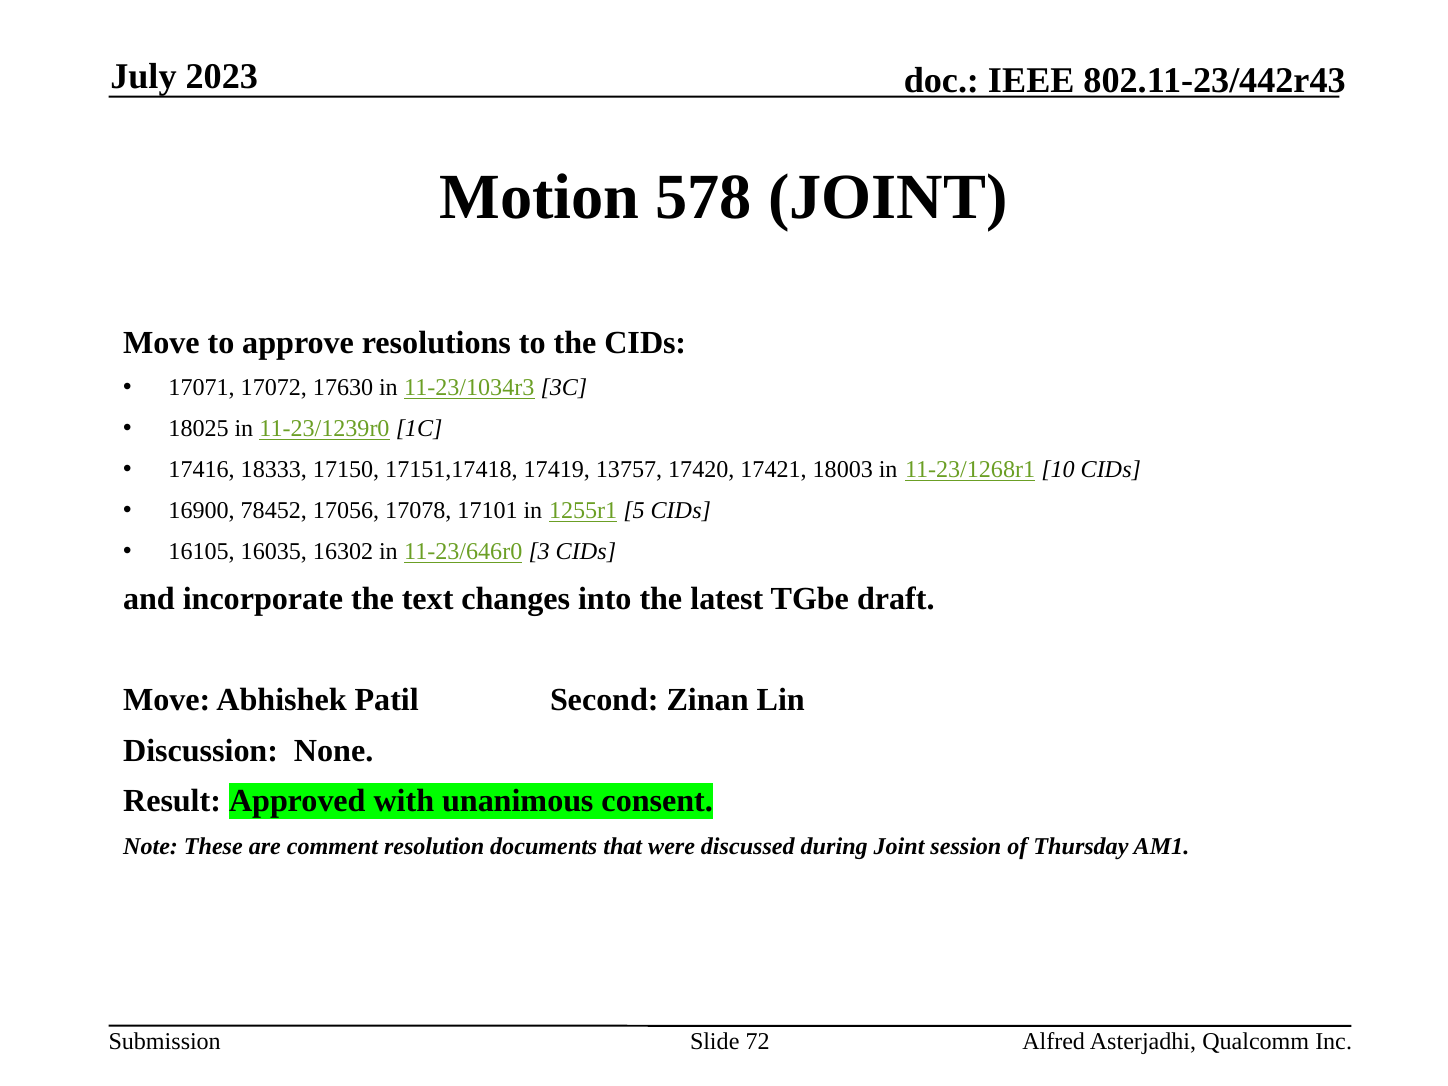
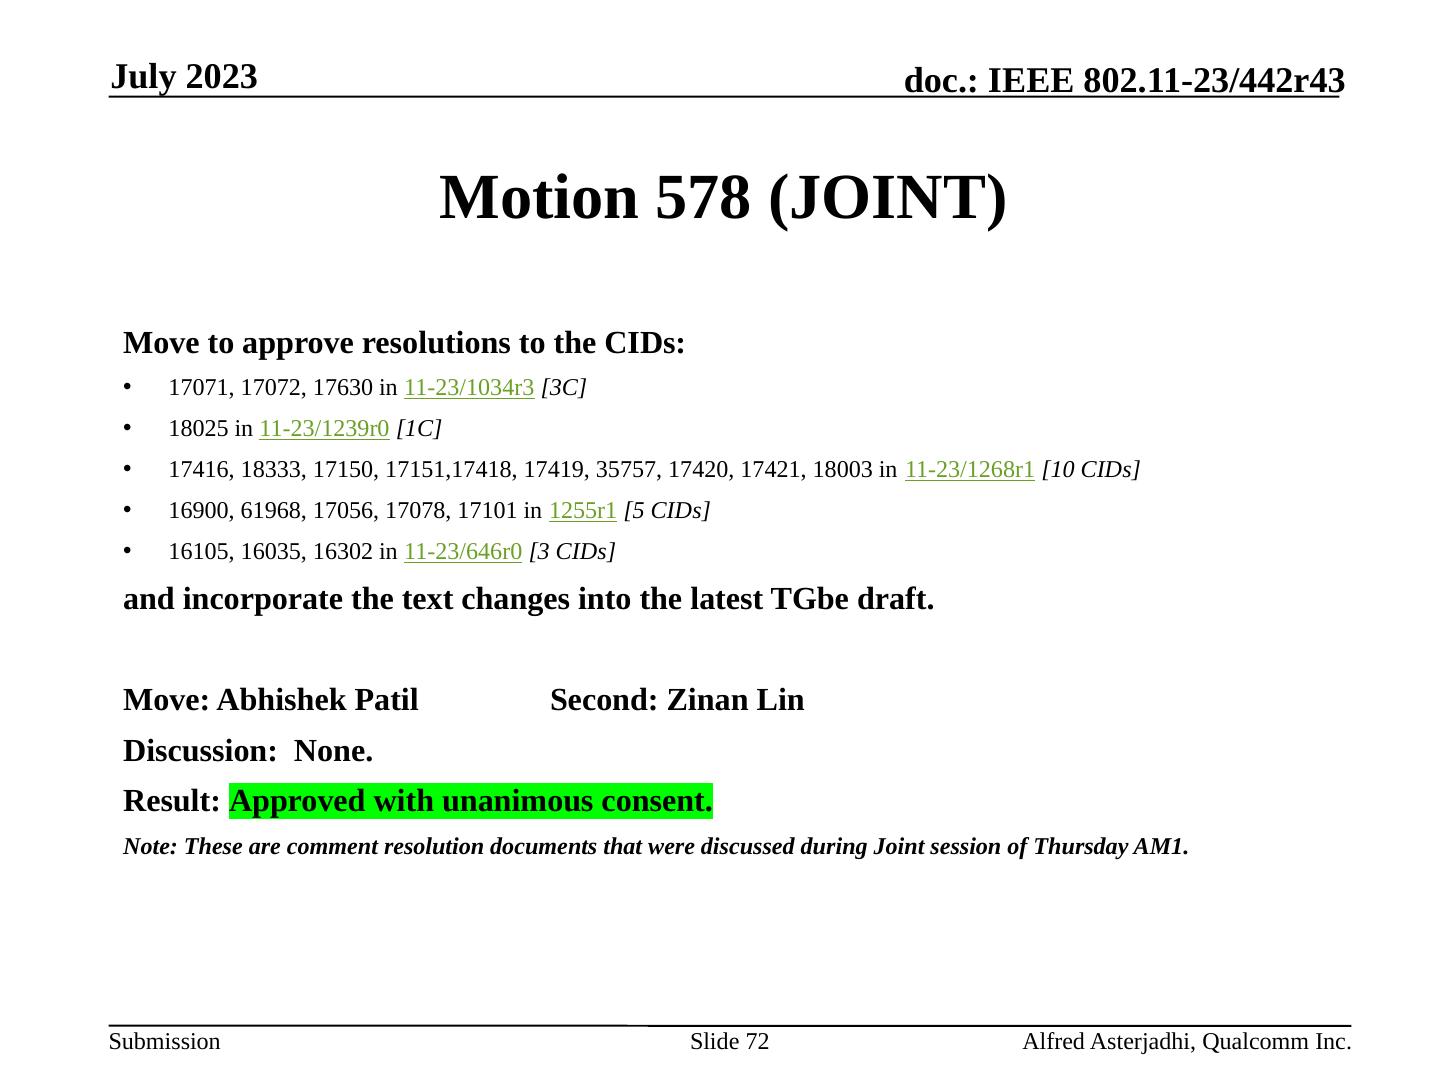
13757: 13757 -> 35757
78452: 78452 -> 61968
